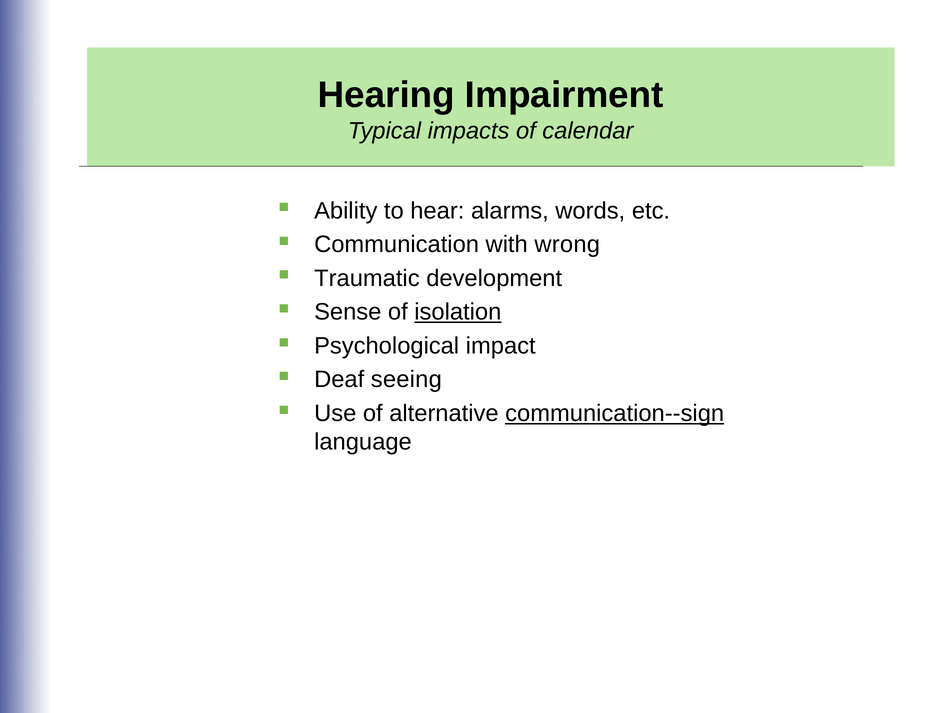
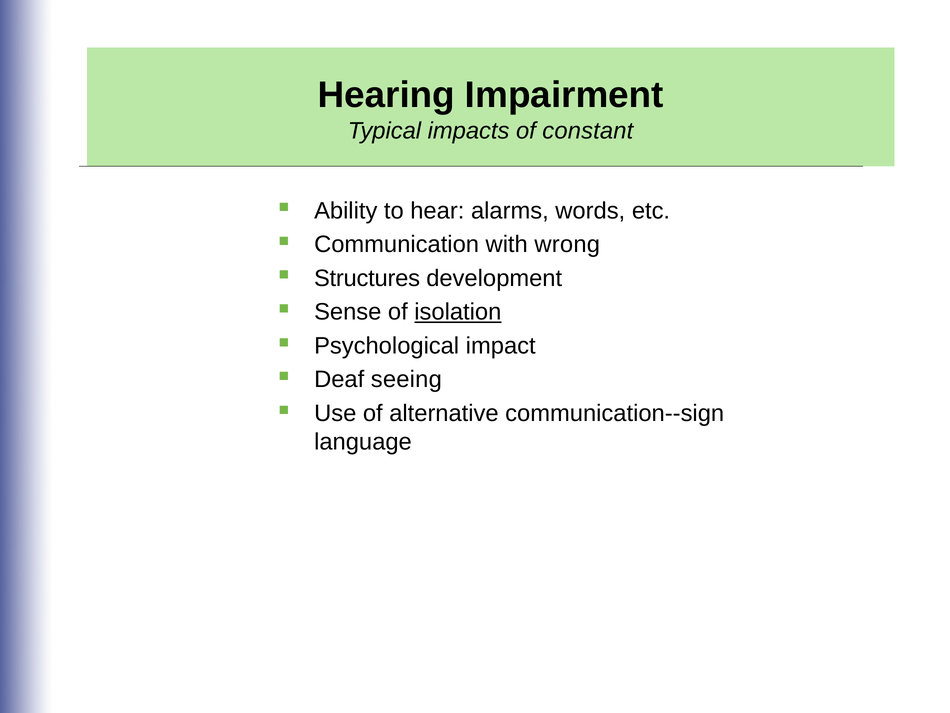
calendar: calendar -> constant
Traumatic: Traumatic -> Structures
communication--sign underline: present -> none
